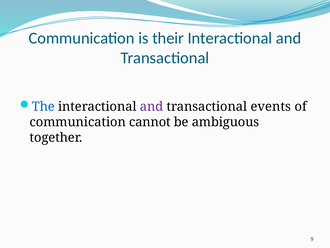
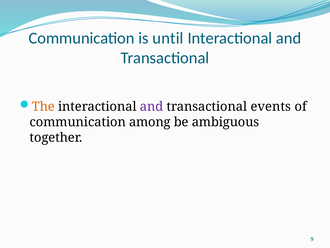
their: their -> until
The colour: blue -> orange
cannot: cannot -> among
